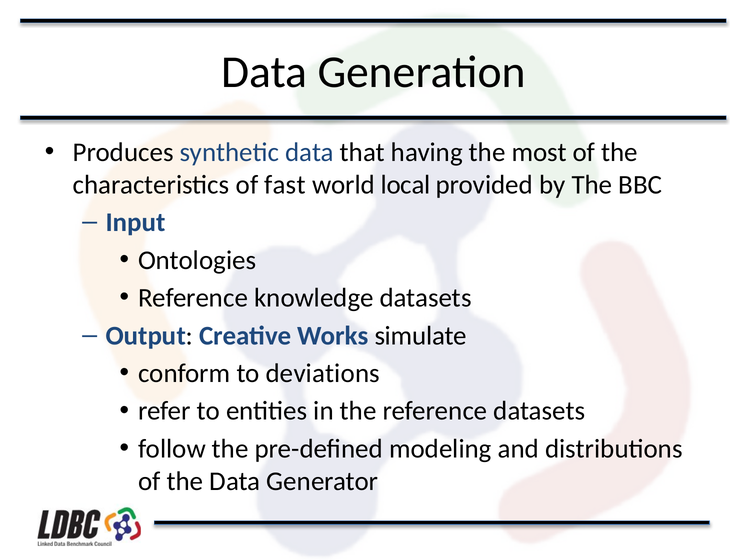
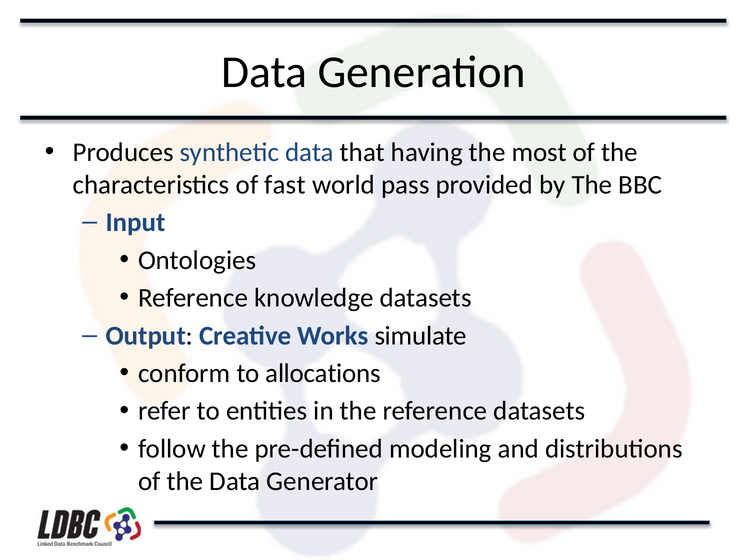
local: local -> pass
deviations: deviations -> allocations
